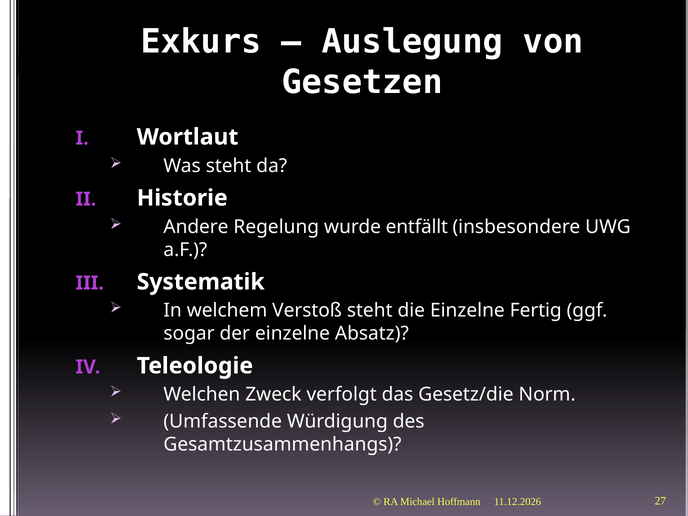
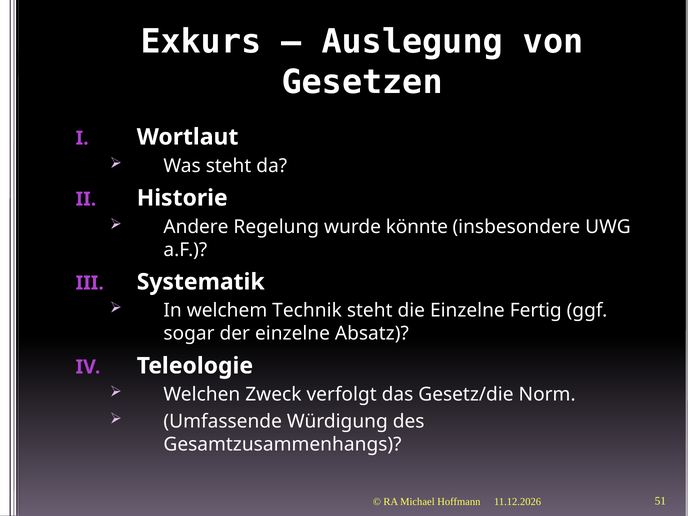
entfällt: entfällt -> könnte
Verstoß: Verstoß -> Technik
27: 27 -> 51
